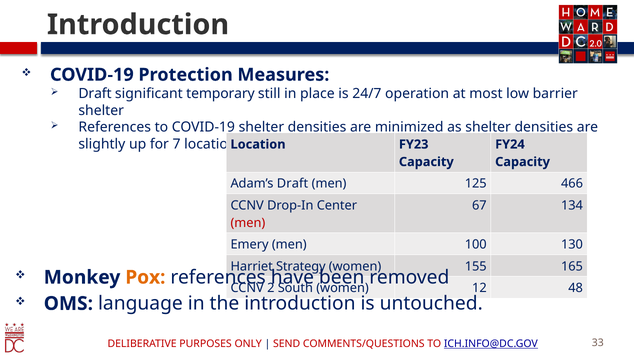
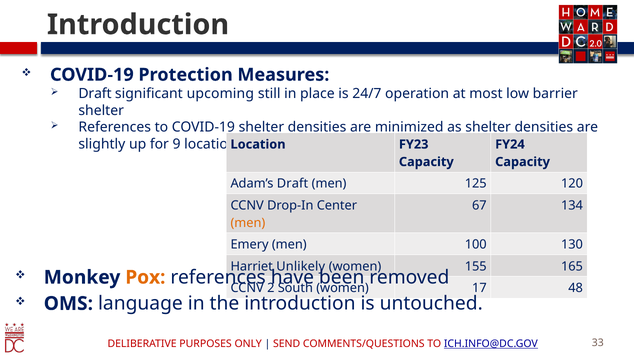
temporary: temporary -> upcoming
7: 7 -> 9
466: 466 -> 120
men at (248, 223) colour: red -> orange
Strategy: Strategy -> Unlikely
12: 12 -> 17
